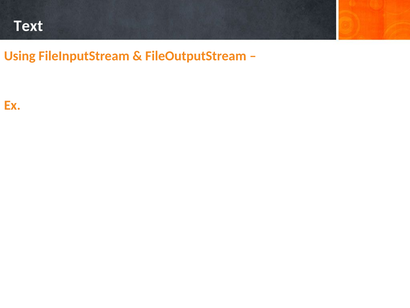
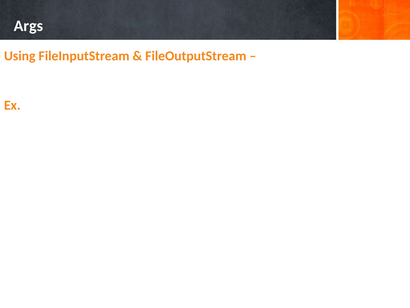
Text: Text -> Args
